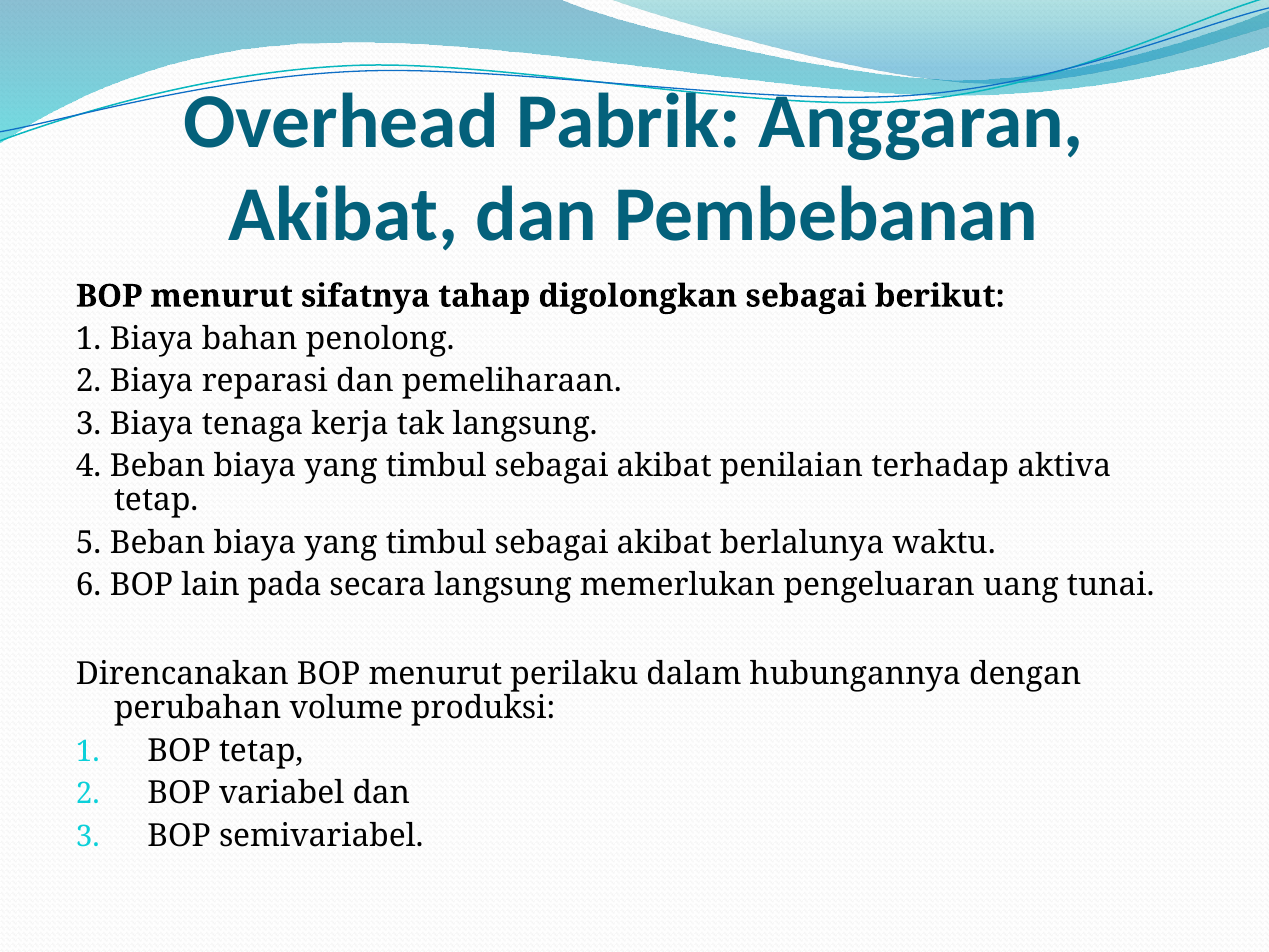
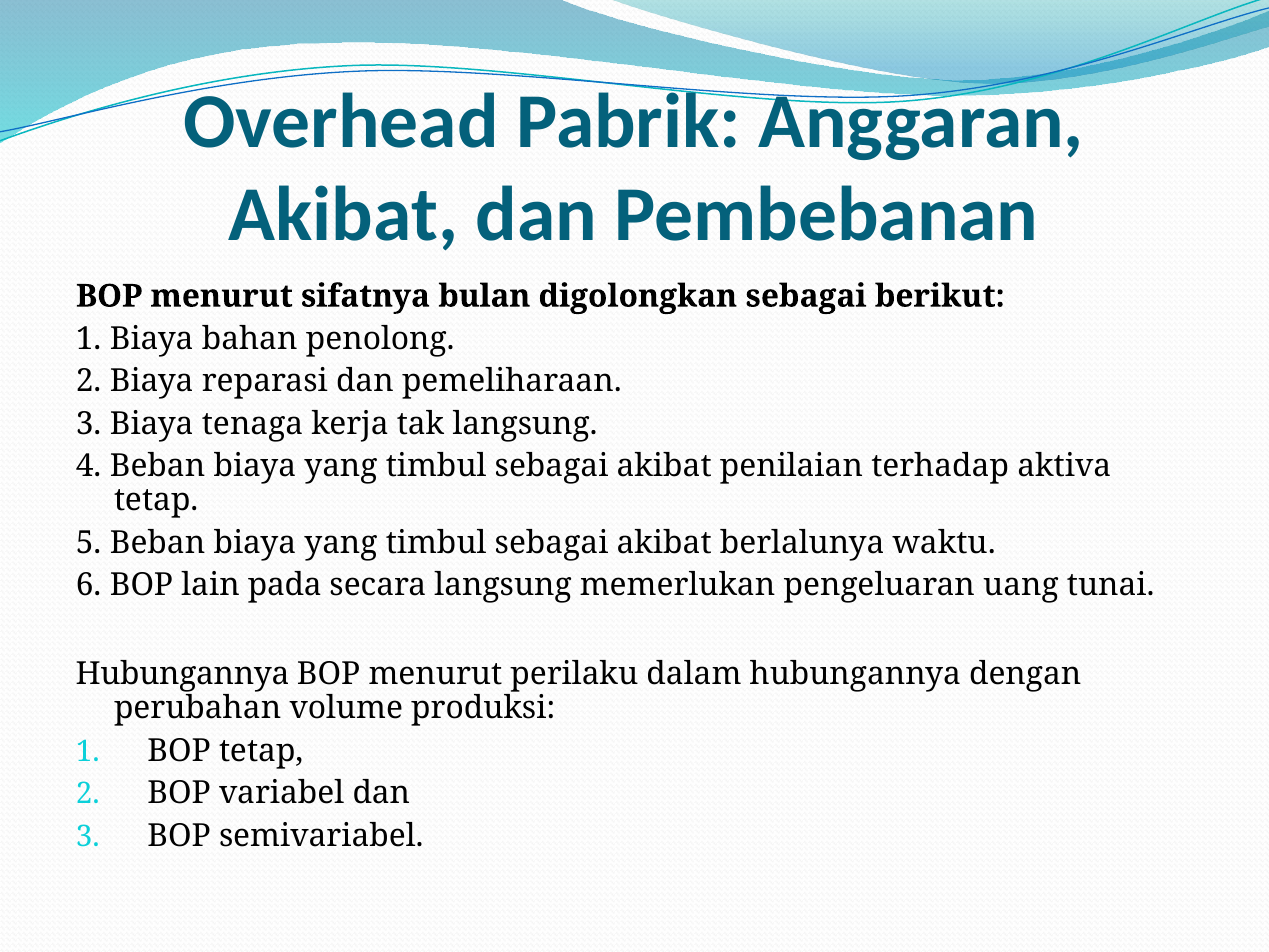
tahap: tahap -> bulan
Direncanakan at (182, 674): Direncanakan -> Hubungannya
